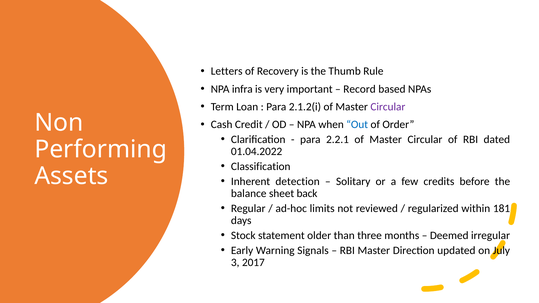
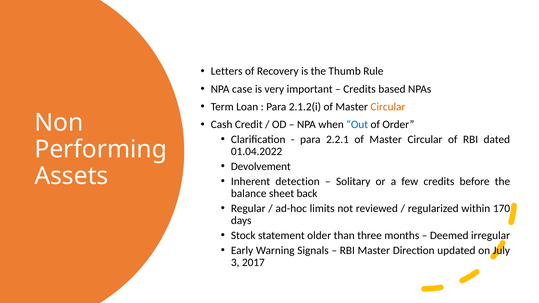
infra: infra -> case
Record at (360, 89): Record -> Credits
Circular at (388, 107) colour: purple -> orange
Classification: Classification -> Devolvement
181: 181 -> 170
